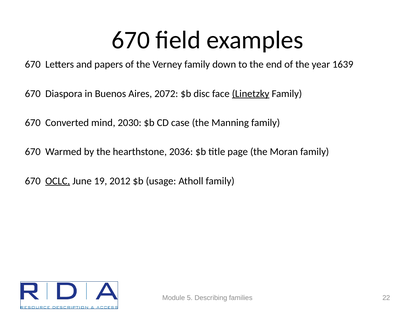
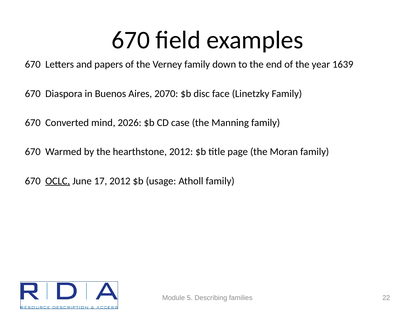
2072: 2072 -> 2070
Linetzky underline: present -> none
2030: 2030 -> 2026
hearthstone 2036: 2036 -> 2012
19: 19 -> 17
